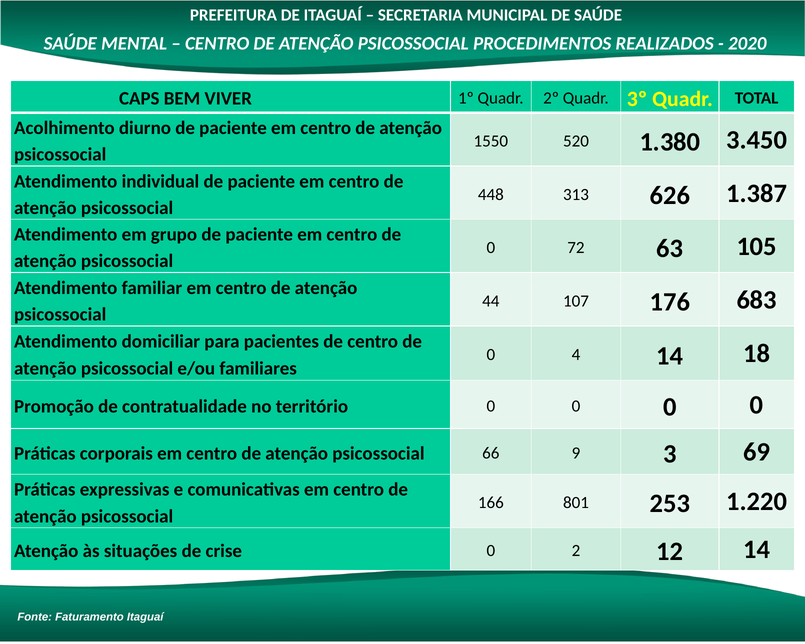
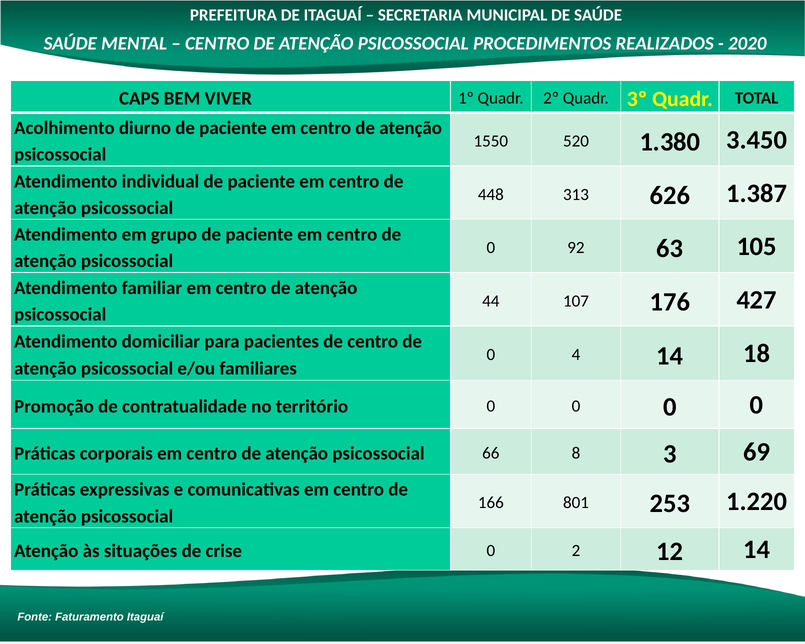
72: 72 -> 92
683: 683 -> 427
9: 9 -> 8
